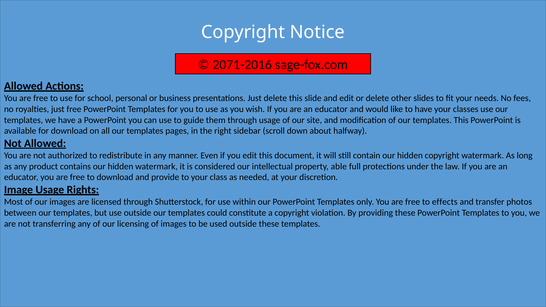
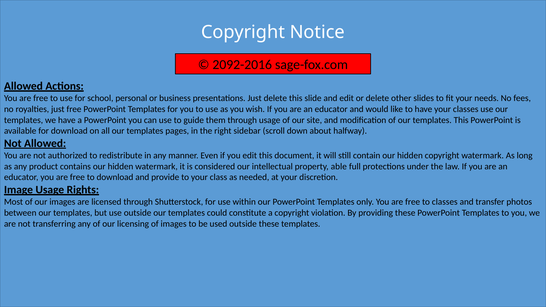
2071-2016: 2071-2016 -> 2092-2016
to effects: effects -> classes
